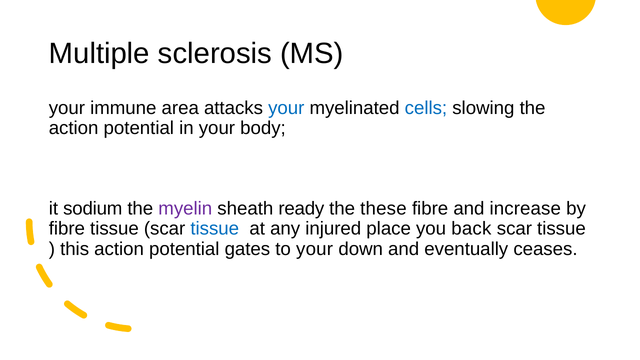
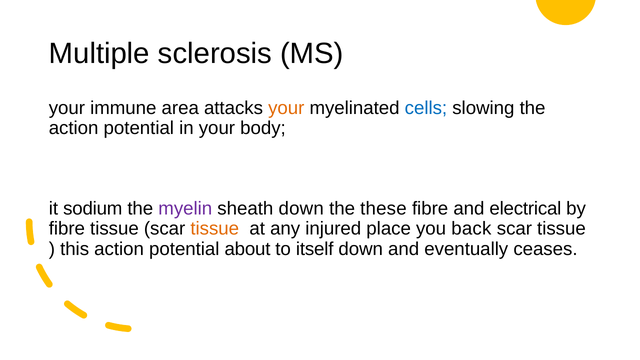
your at (286, 108) colour: blue -> orange
sheath ready: ready -> down
increase: increase -> electrical
tissue at (215, 229) colour: blue -> orange
gates: gates -> about
to your: your -> itself
